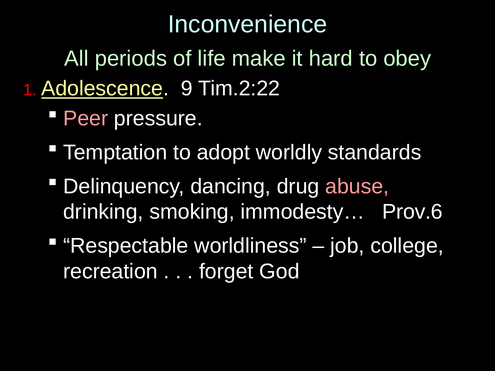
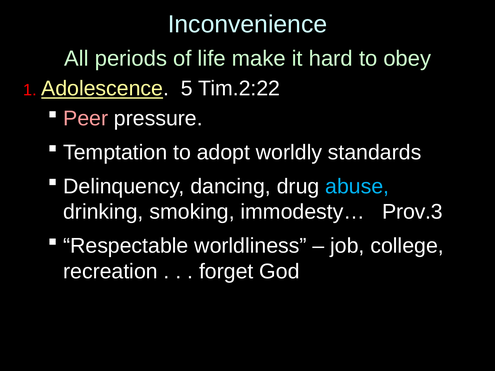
9: 9 -> 5
abuse colour: pink -> light blue
Prov.6: Prov.6 -> Prov.3
